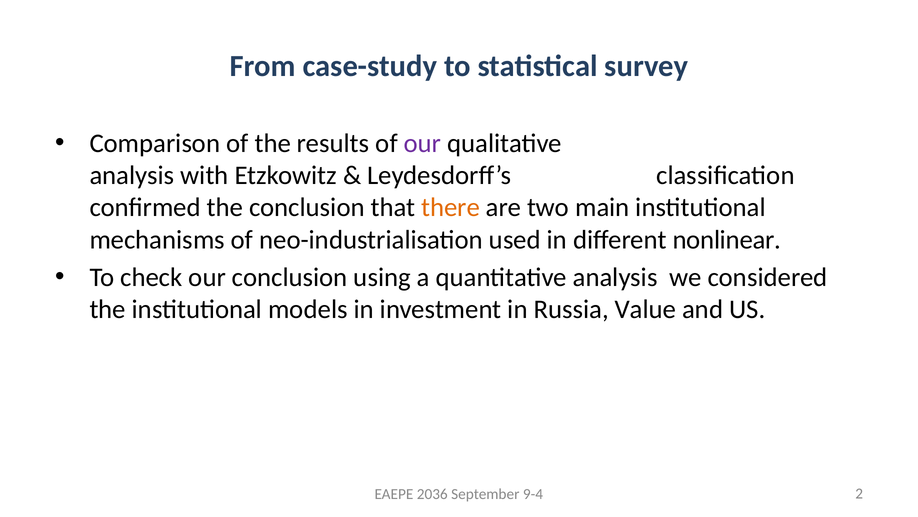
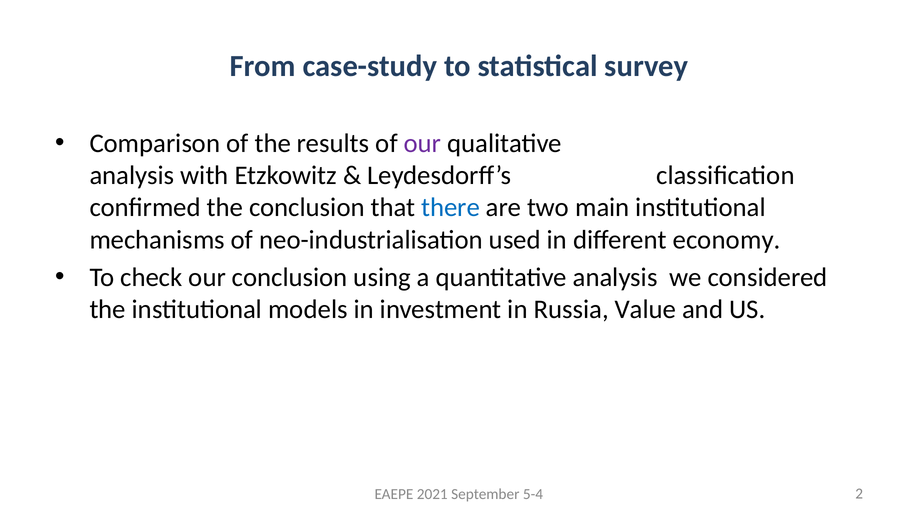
there colour: orange -> blue
nonlinear: nonlinear -> economy
2036: 2036 -> 2021
9-4: 9-4 -> 5-4
